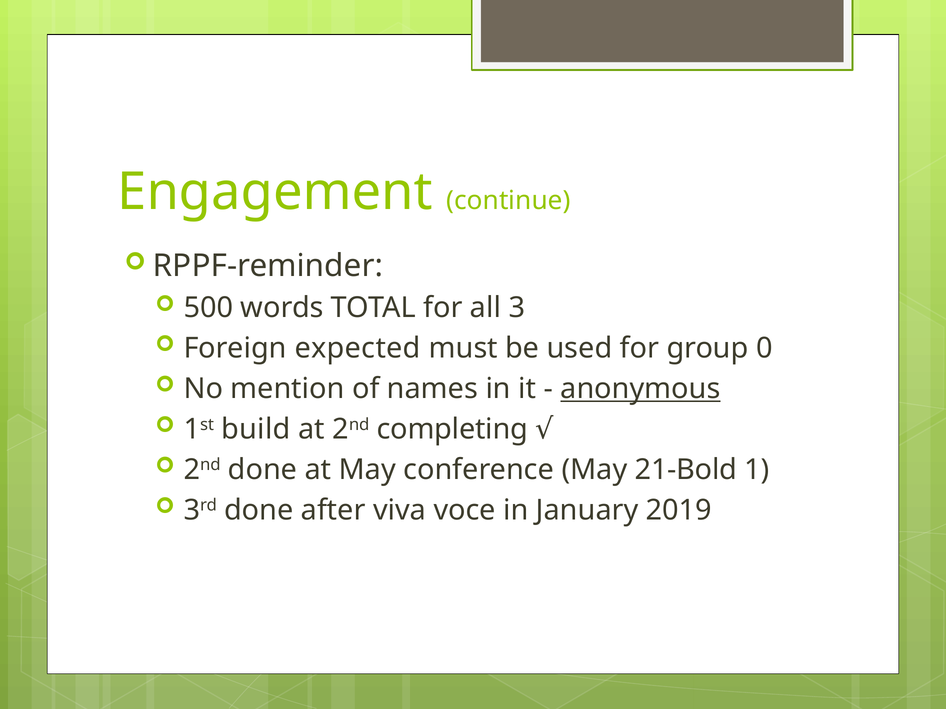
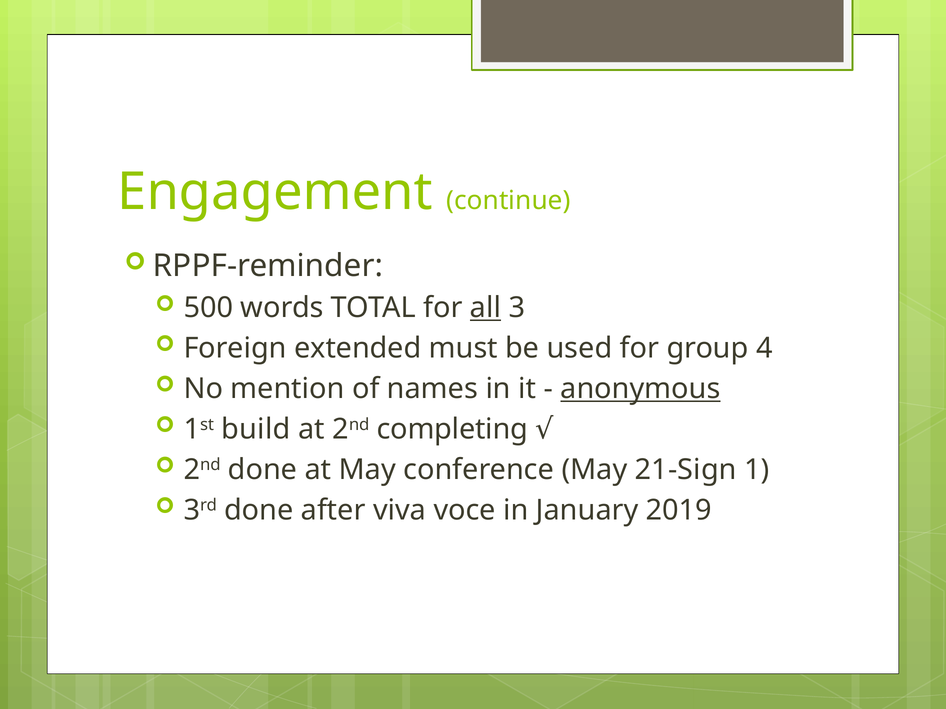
all underline: none -> present
expected: expected -> extended
0: 0 -> 4
21-Bold: 21-Bold -> 21-Sign
